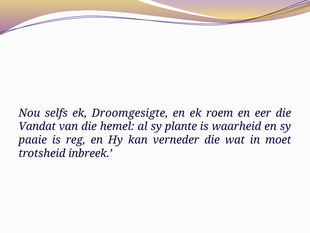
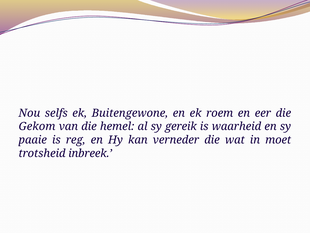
Droomgesigte: Droomgesigte -> Buitengewone
Vandat: Vandat -> Gekom
plante: plante -> gereik
